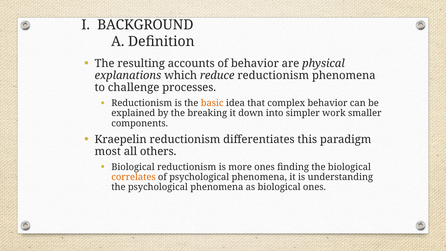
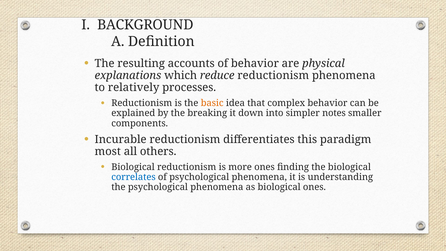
challenge: challenge -> relatively
work: work -> notes
Kraepelin: Kraepelin -> Incurable
correlates colour: orange -> blue
